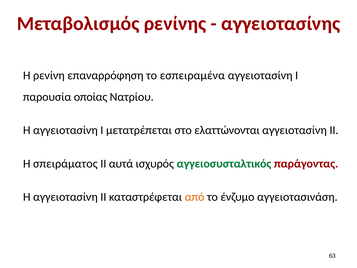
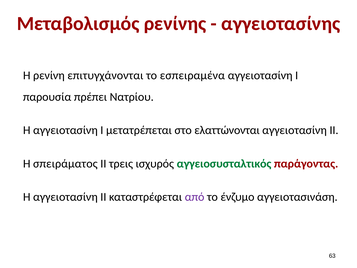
επαναρρόφηση: επαναρρόφηση -> επιτυγχάνονται
οποίας: οποίας -> πρέπει
αυτά: αυτά -> τρεις
από colour: orange -> purple
